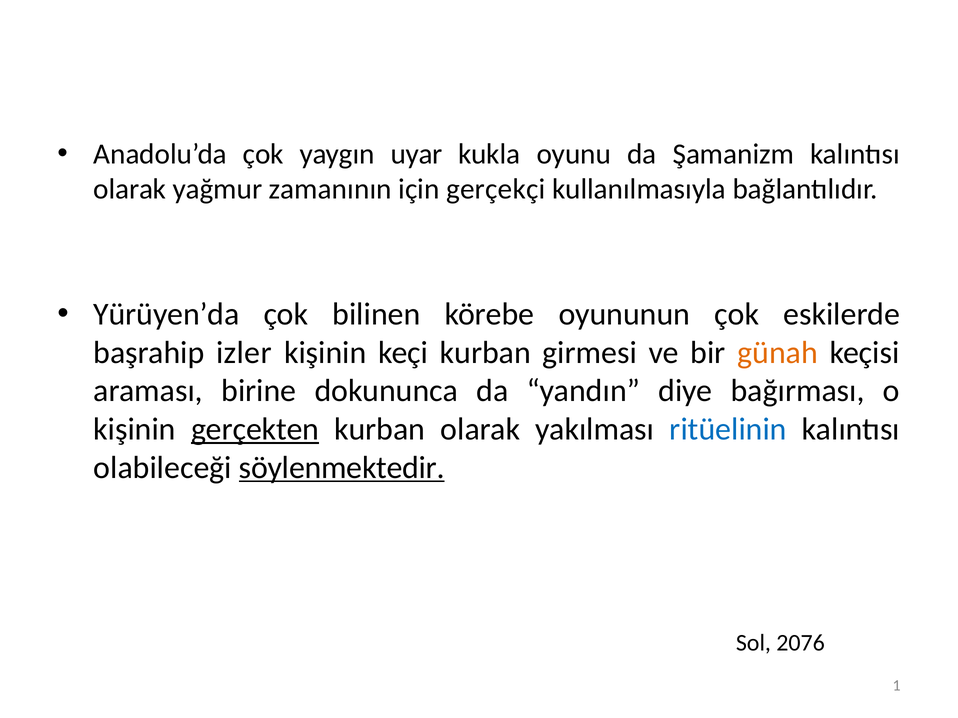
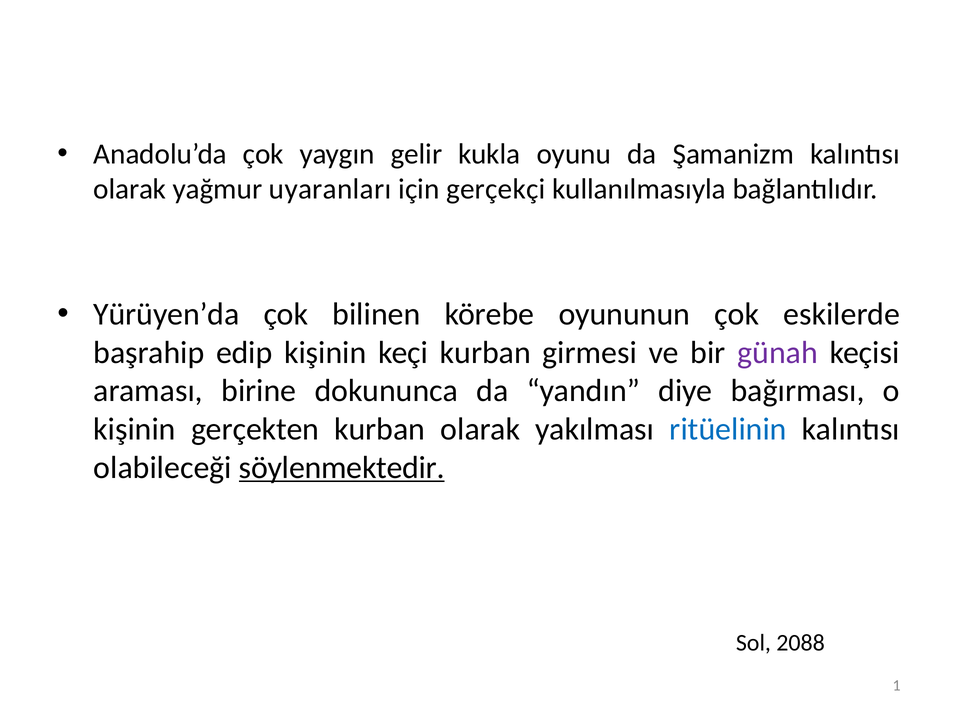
uyar: uyar -> gelir
zamanının: zamanının -> uyaranları
izler: izler -> edip
günah colour: orange -> purple
gerçekten underline: present -> none
2076: 2076 -> 2088
